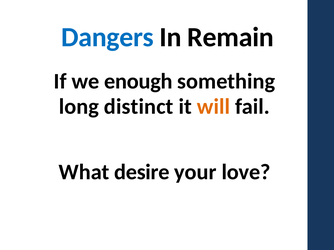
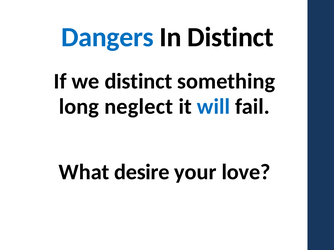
In Remain: Remain -> Distinct
we enough: enough -> distinct
distinct: distinct -> neglect
will colour: orange -> blue
